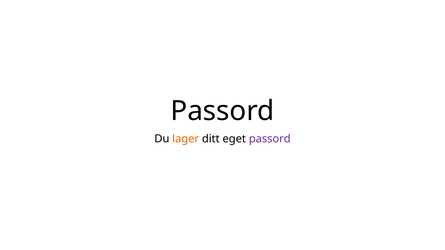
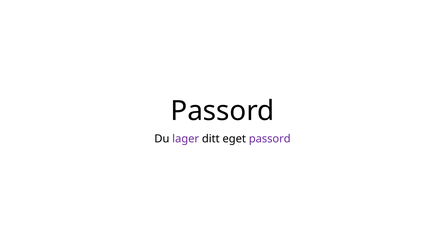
lager colour: orange -> purple
